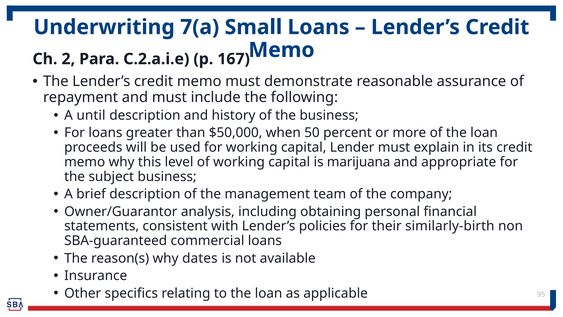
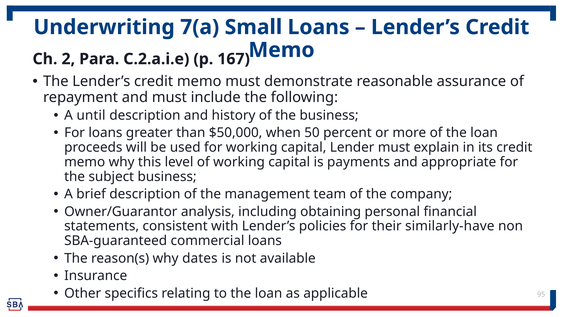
marijuana: marijuana -> payments
similarly-birth: similarly-birth -> similarly-have
